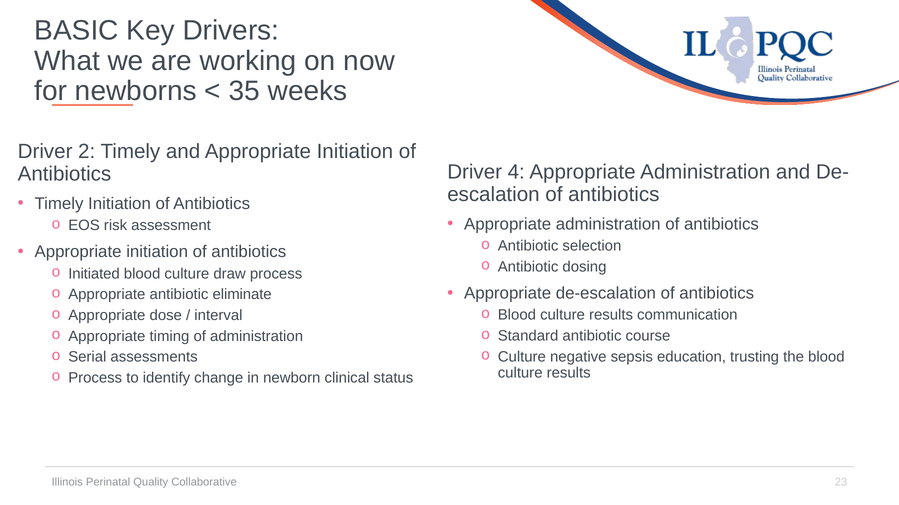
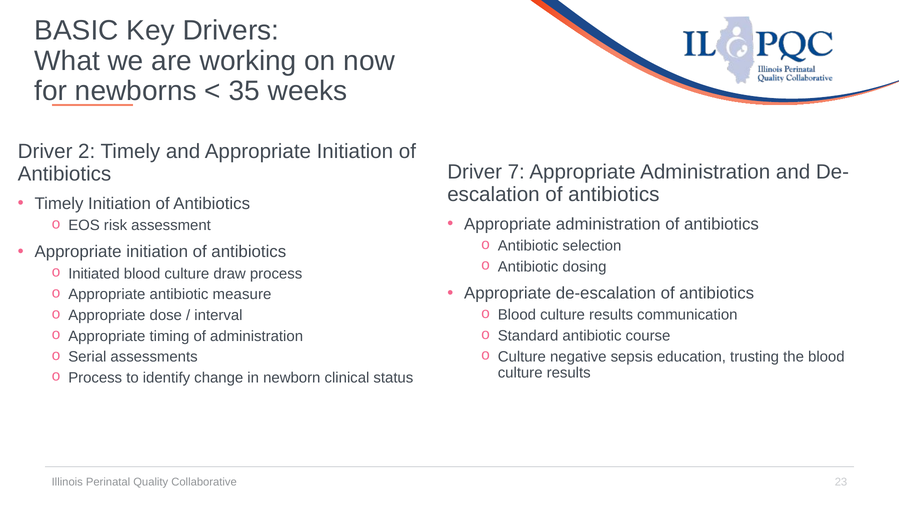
4: 4 -> 7
eliminate: eliminate -> measure
